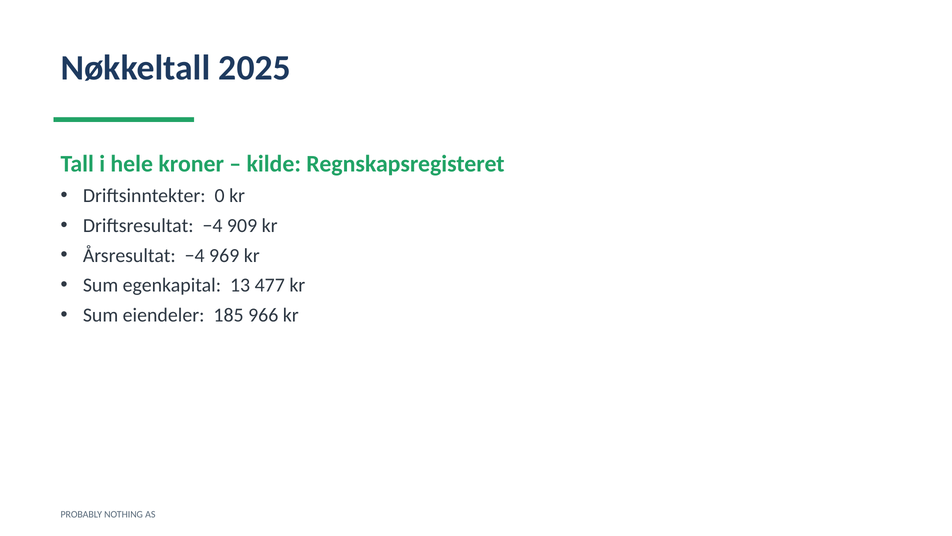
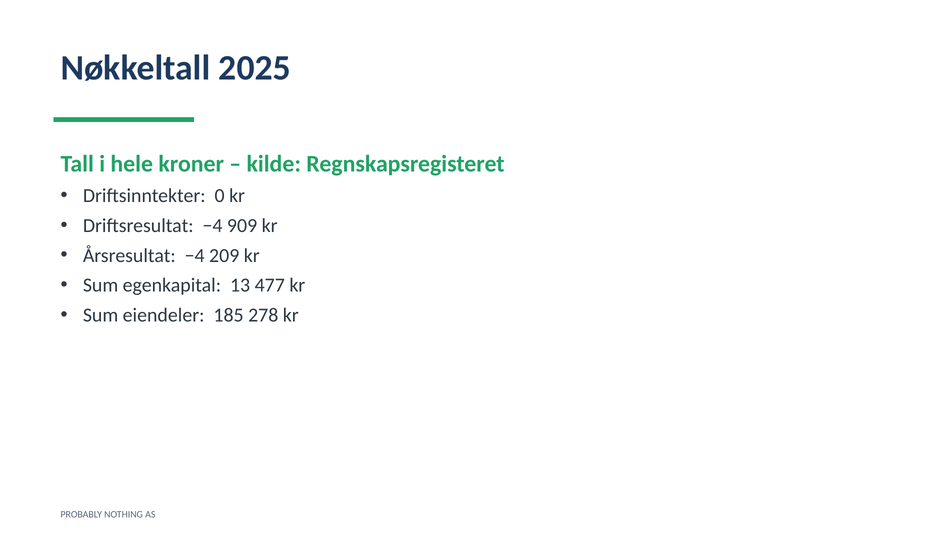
969: 969 -> 209
966: 966 -> 278
